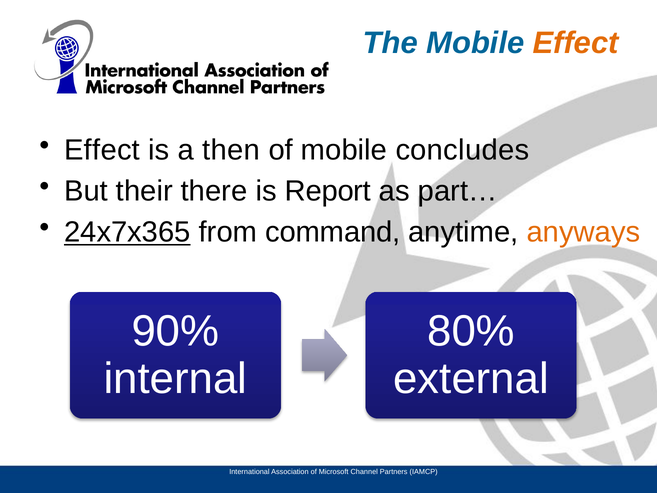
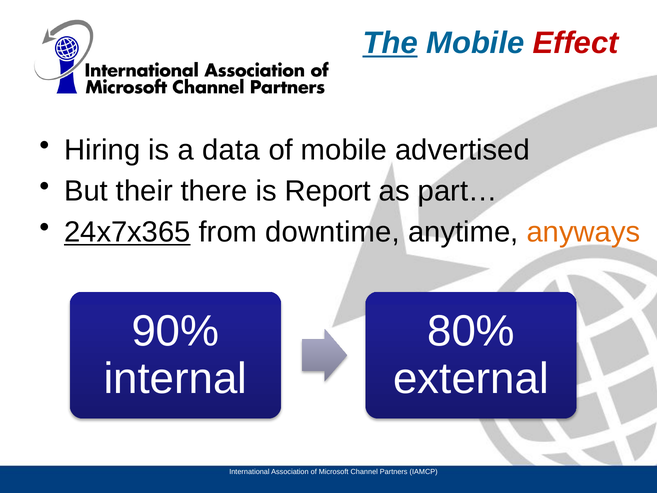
The underline: none -> present
Effect at (576, 43) colour: orange -> red
Effect at (102, 150): Effect -> Hiring
then: then -> data
concludes: concludes -> advertised
command: command -> downtime
